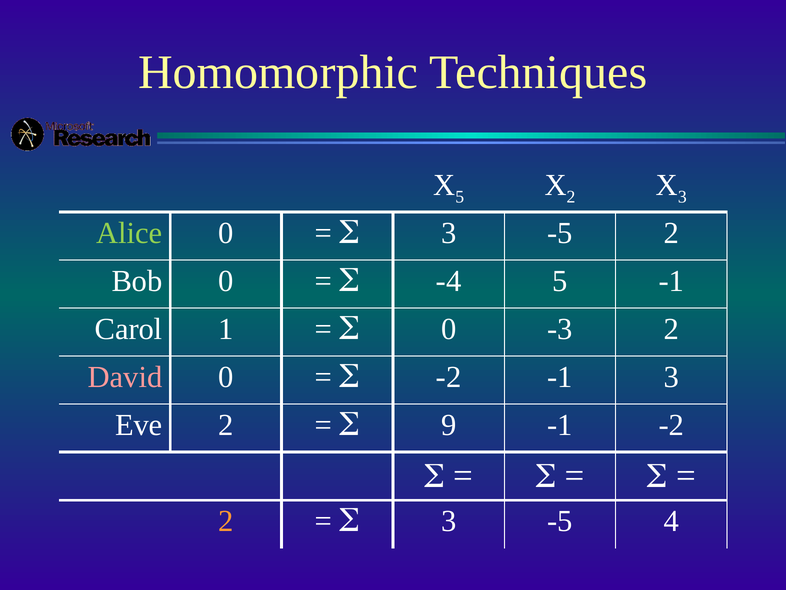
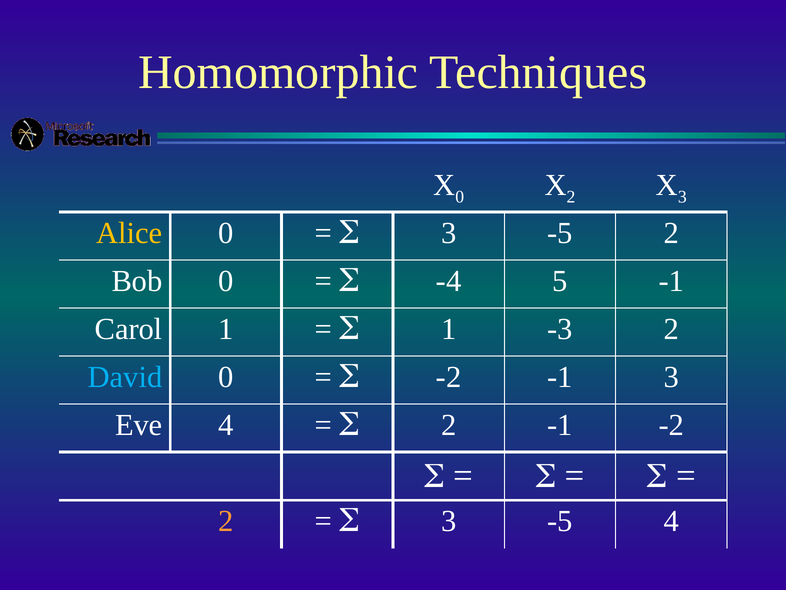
5 at (460, 197): 5 -> 0
Alice colour: light green -> yellow
0 at (449, 329): 0 -> 1
David colour: pink -> light blue
Eve 2: 2 -> 4
9 at (449, 425): 9 -> 2
